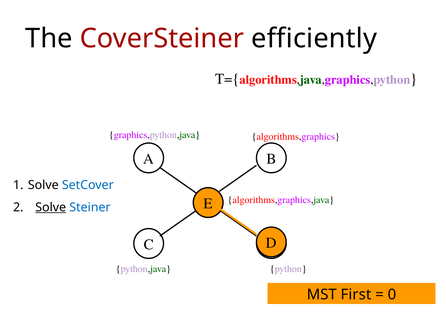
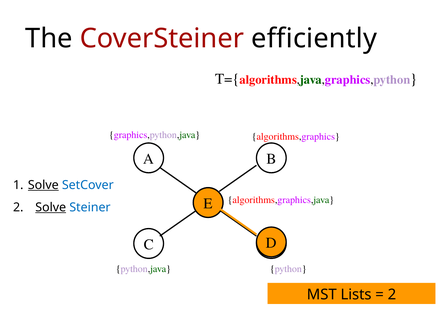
Solve at (43, 185) underline: none -> present
First: First -> Lists
0 at (392, 294): 0 -> 2
